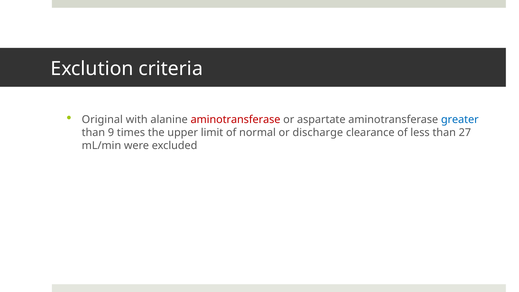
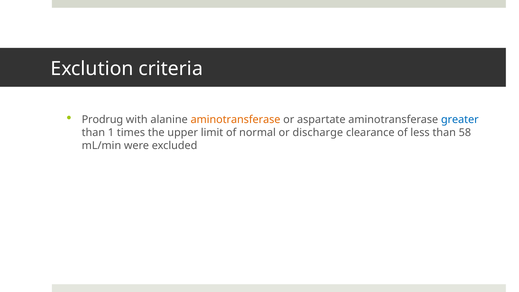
Original: Original -> Prodrug
aminotransferase at (235, 120) colour: red -> orange
9: 9 -> 1
27: 27 -> 58
